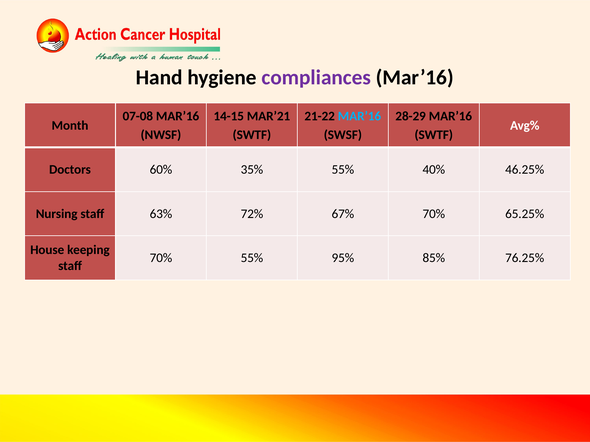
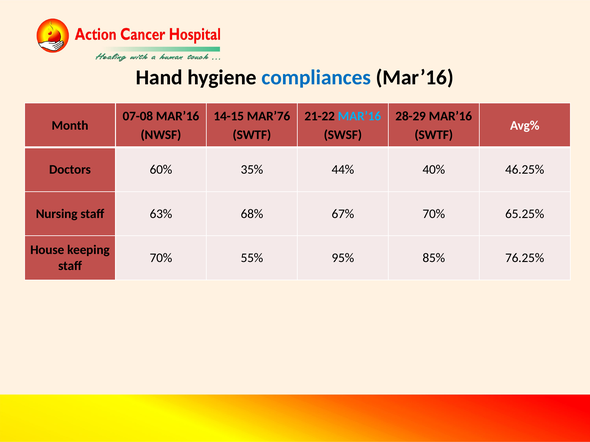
compliances colour: purple -> blue
MAR’21: MAR’21 -> MAR’76
35% 55%: 55% -> 44%
72%: 72% -> 68%
